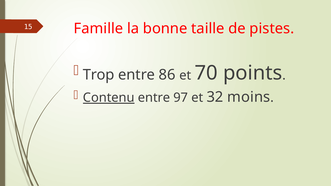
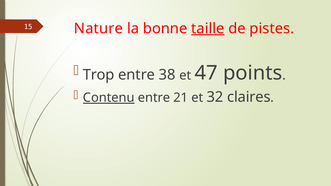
Famille: Famille -> Nature
taille underline: none -> present
86: 86 -> 38
70: 70 -> 47
97: 97 -> 21
moins: moins -> claires
